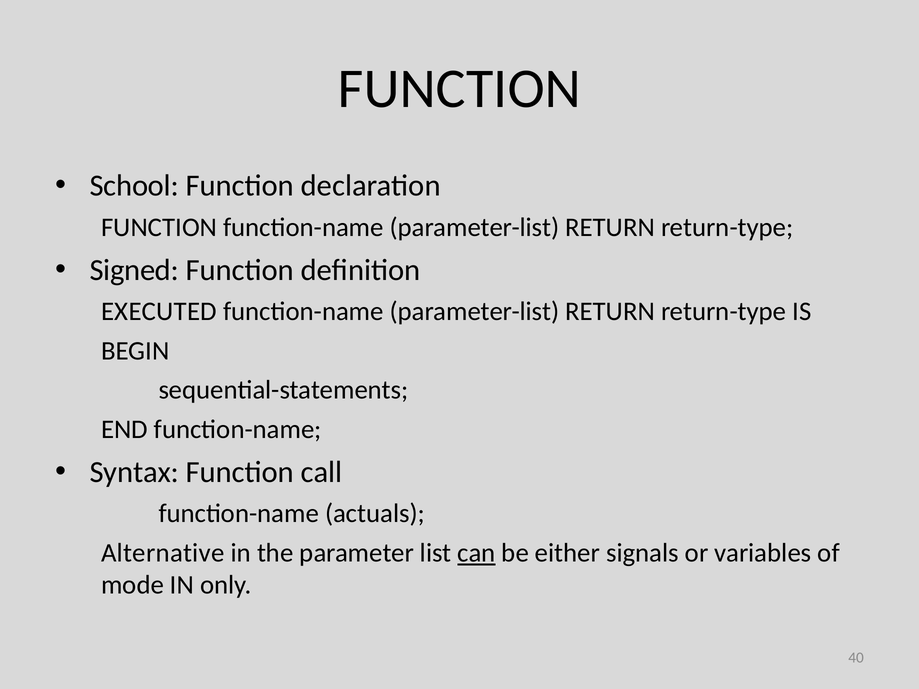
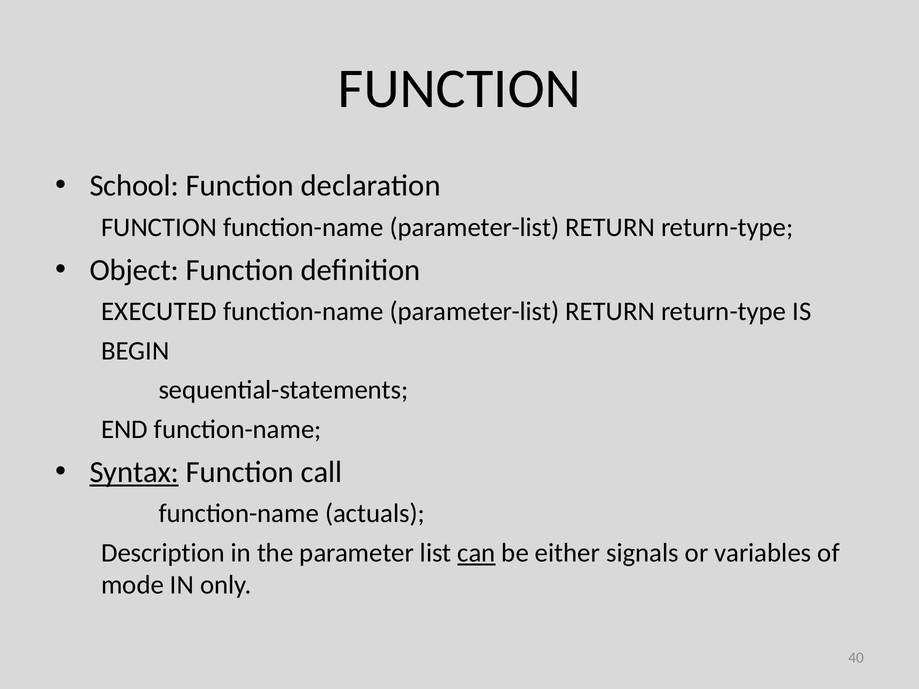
Signed: Signed -> Object
Syntax underline: none -> present
Alternative: Alternative -> Description
